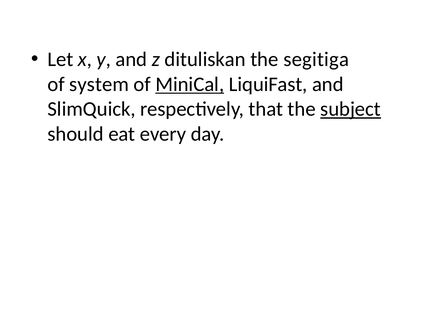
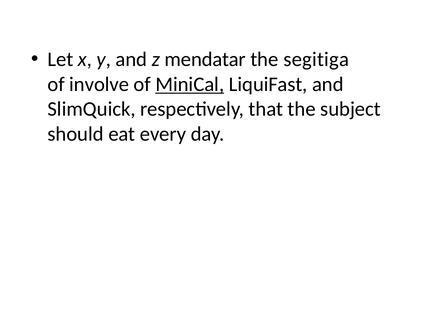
dituliskan: dituliskan -> mendatar
system: system -> involve
subject underline: present -> none
